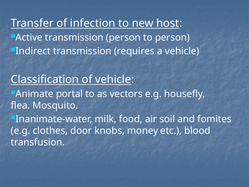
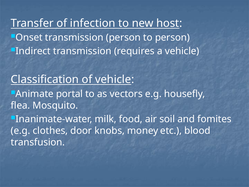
Active: Active -> Onset
